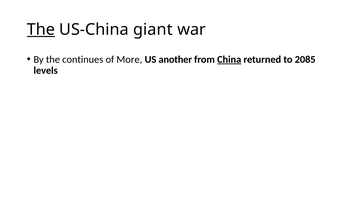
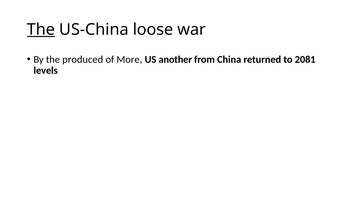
giant: giant -> loose
continues: continues -> produced
China underline: present -> none
2085: 2085 -> 2081
